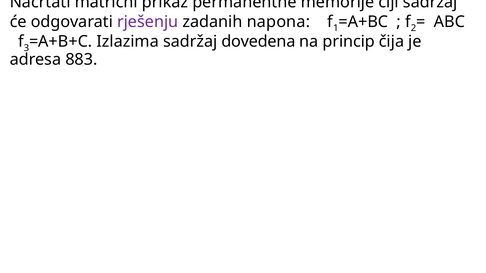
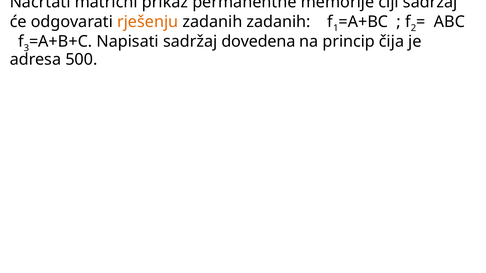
rješenju colour: purple -> orange
zadanih napona: napona -> zadanih
Izlazima: Izlazima -> Napisati
883: 883 -> 500
